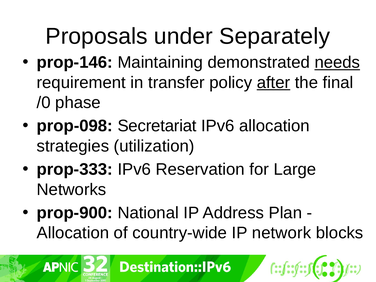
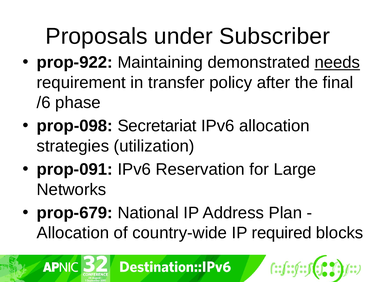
Separately: Separately -> Subscriber
prop-146: prop-146 -> prop-922
after underline: present -> none
/0: /0 -> /6
prop-333: prop-333 -> prop-091
prop-900: prop-900 -> prop-679
network: network -> required
